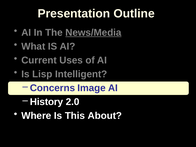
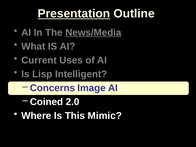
Presentation underline: none -> present
History: History -> Coined
About: About -> Mimic
